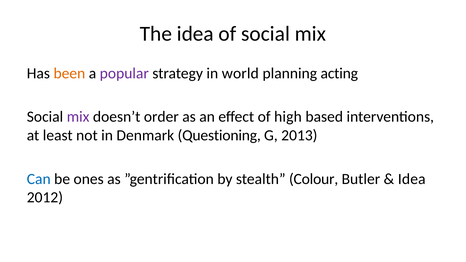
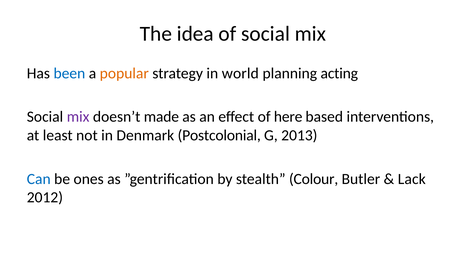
been colour: orange -> blue
popular colour: purple -> orange
order: order -> made
high: high -> here
Questioning: Questioning -> Postcolonial
Idea at (412, 179): Idea -> Lack
